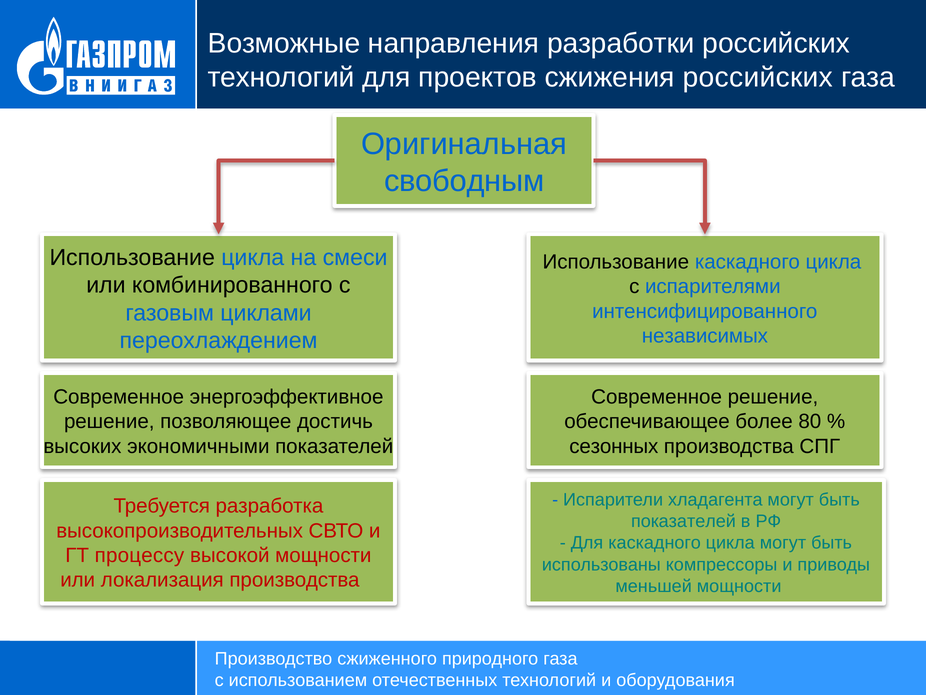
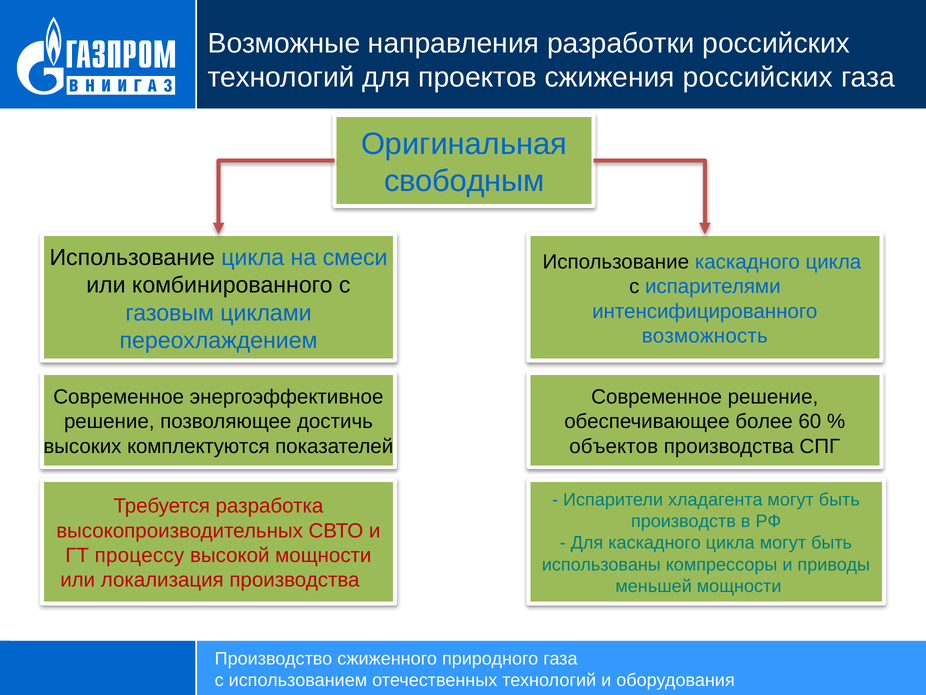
независимых: независимых -> возможность
80: 80 -> 60
экономичными: экономичными -> комплектуются
сезонных: сезонных -> объектов
показателей at (683, 521): показателей -> производств
